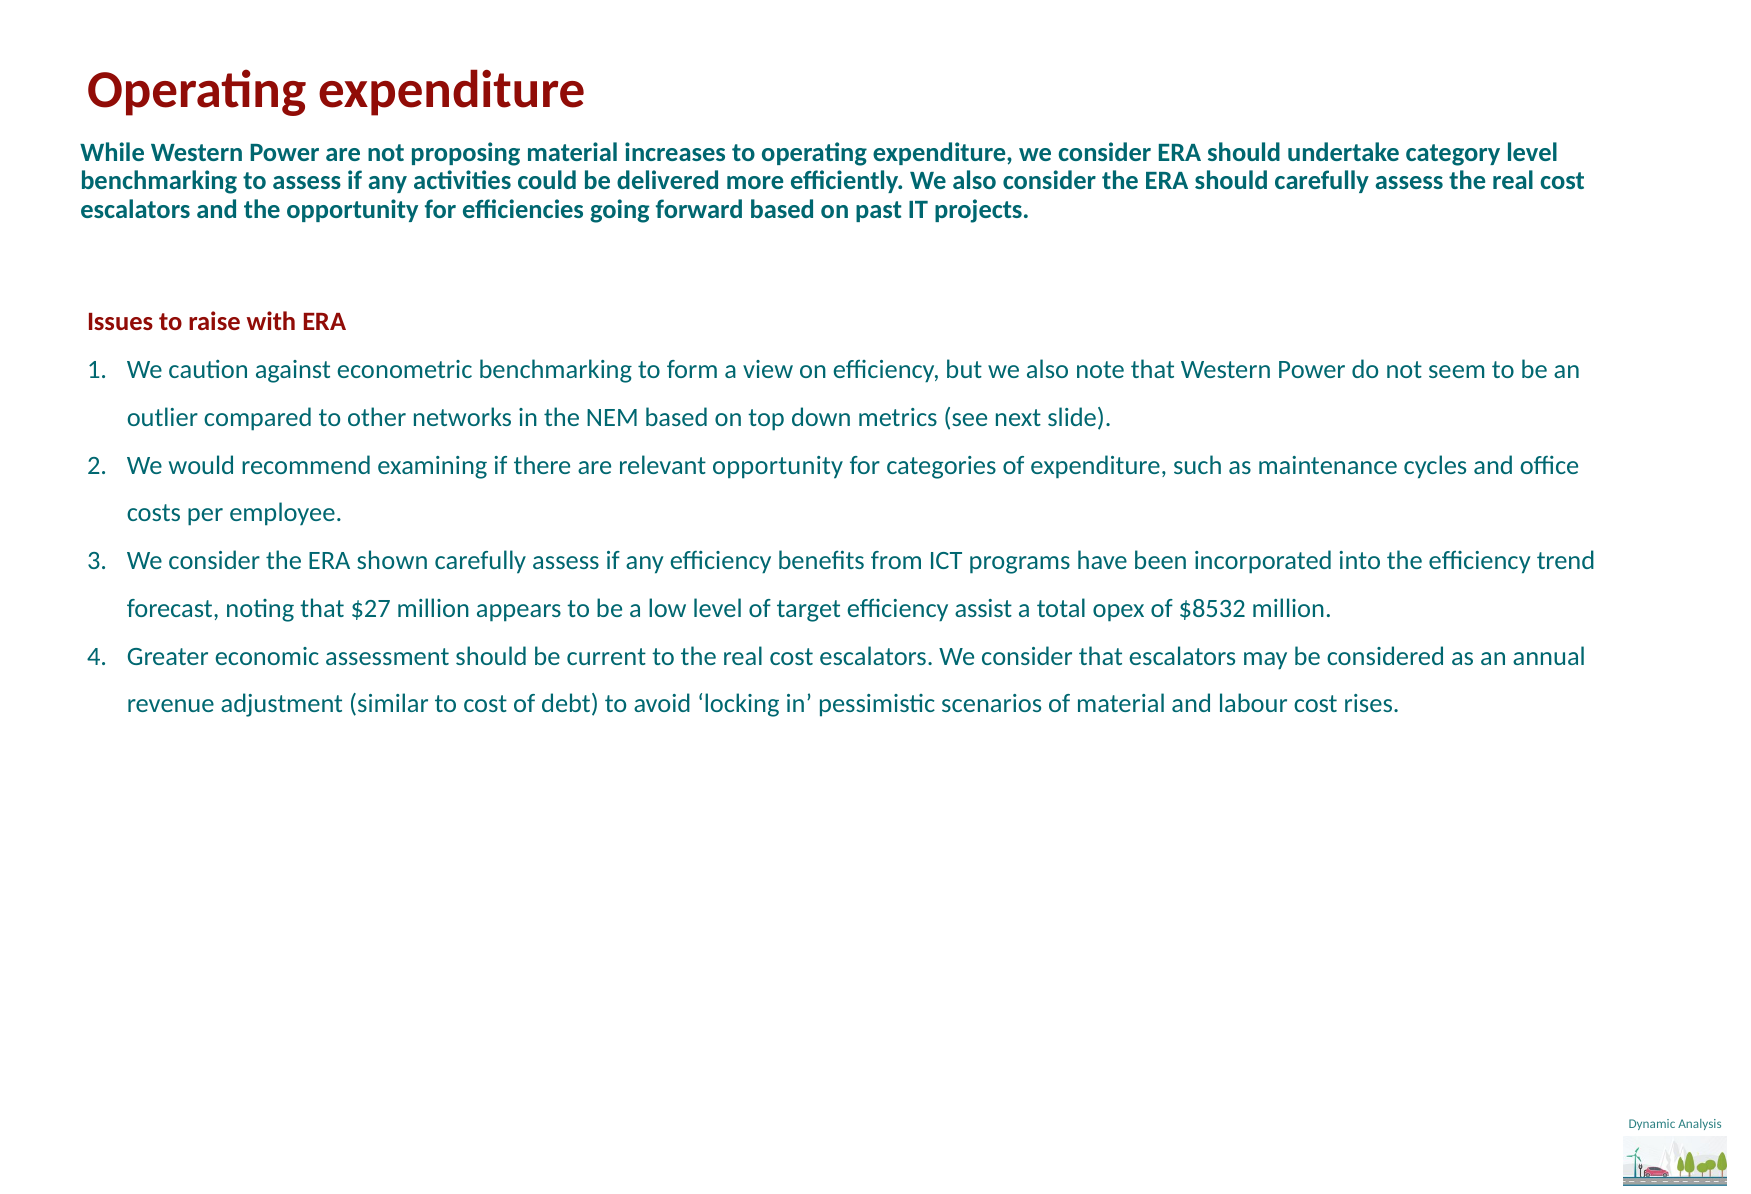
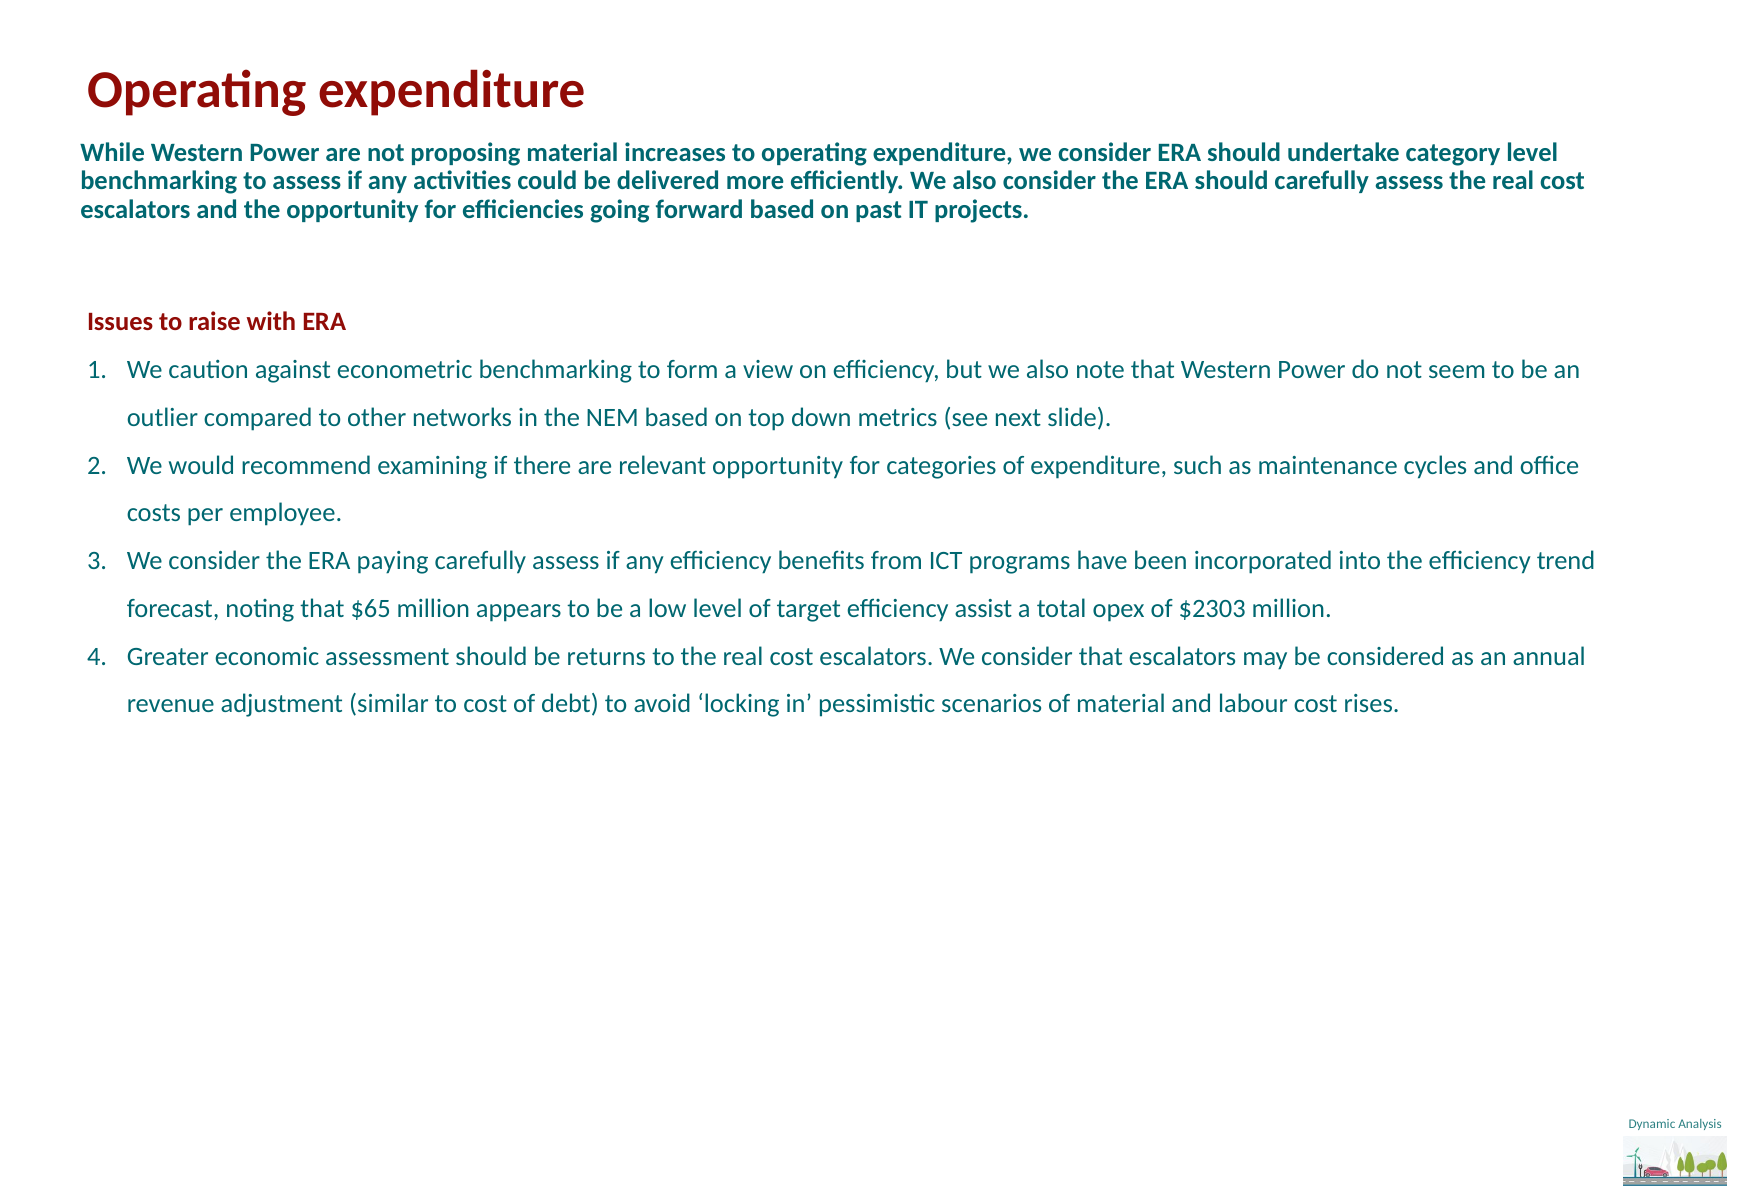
shown: shown -> paying
$27: $27 -> $65
$8532: $8532 -> $2303
current: current -> returns
